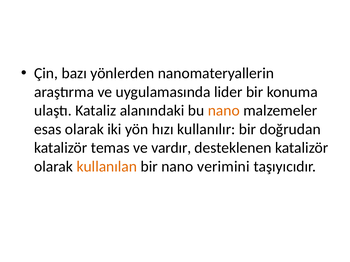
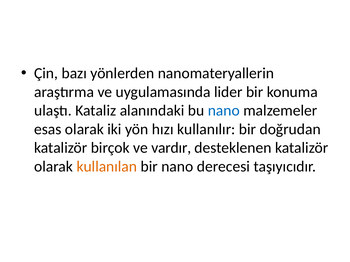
nano at (224, 111) colour: orange -> blue
temas: temas -> birçok
verimini: verimini -> derecesi
